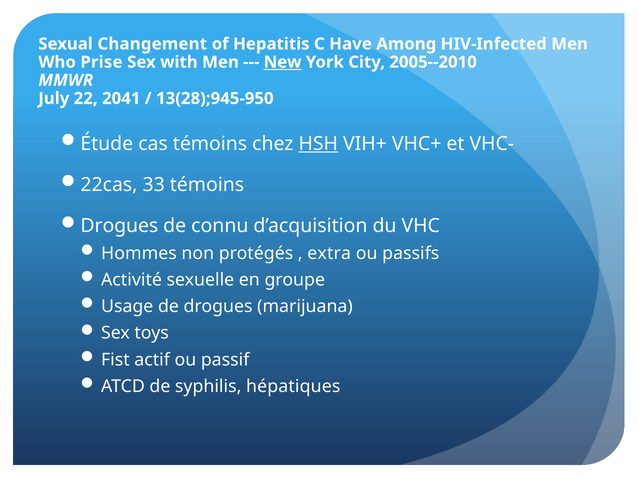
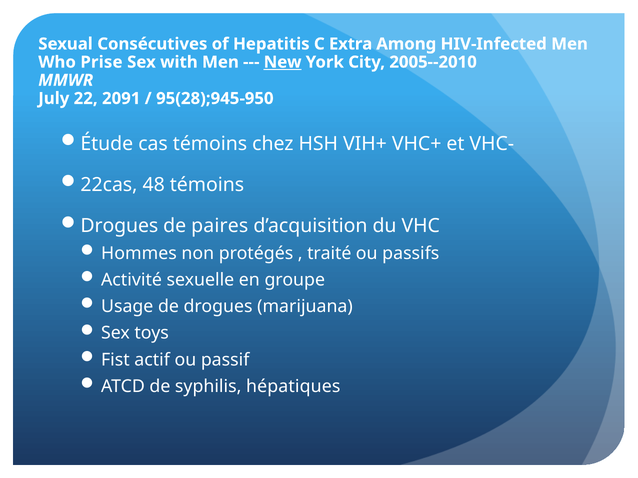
Changement: Changement -> Consécutives
Have: Have -> Extra
2041: 2041 -> 2091
13(28);945-950: 13(28);945-950 -> 95(28);945-950
HSH underline: present -> none
33: 33 -> 48
connu: connu -> paires
extra: extra -> traité
